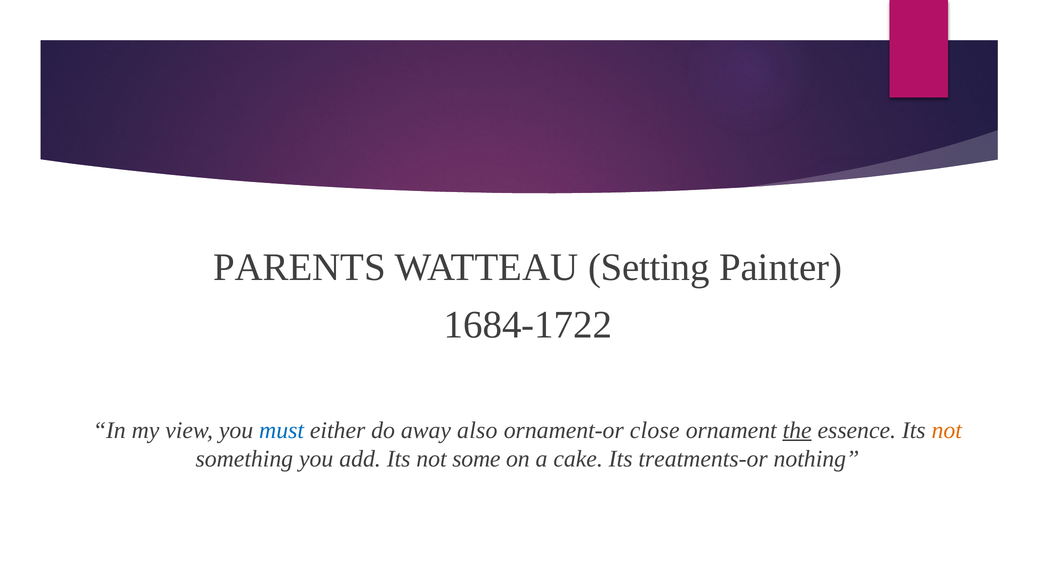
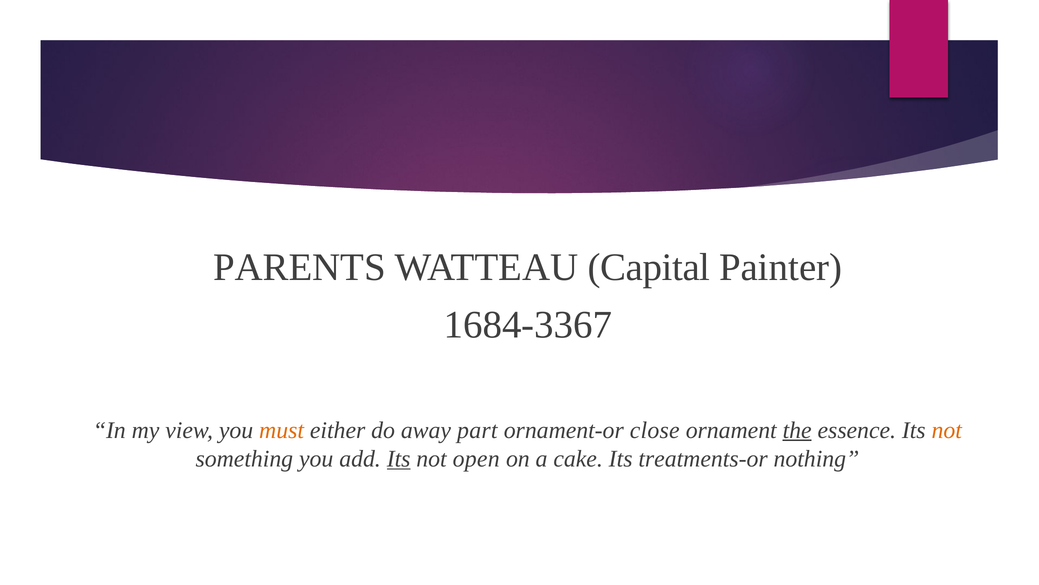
Setting: Setting -> Capital
1684-1722: 1684-1722 -> 1684-3367
must colour: blue -> orange
also: also -> part
Its at (399, 458) underline: none -> present
some: some -> open
